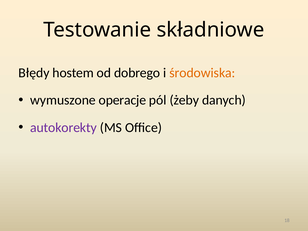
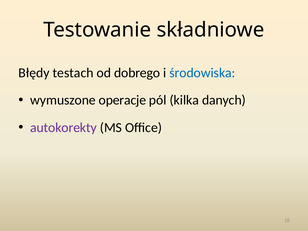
hostem: hostem -> testach
środowiska colour: orange -> blue
żeby: żeby -> kilka
